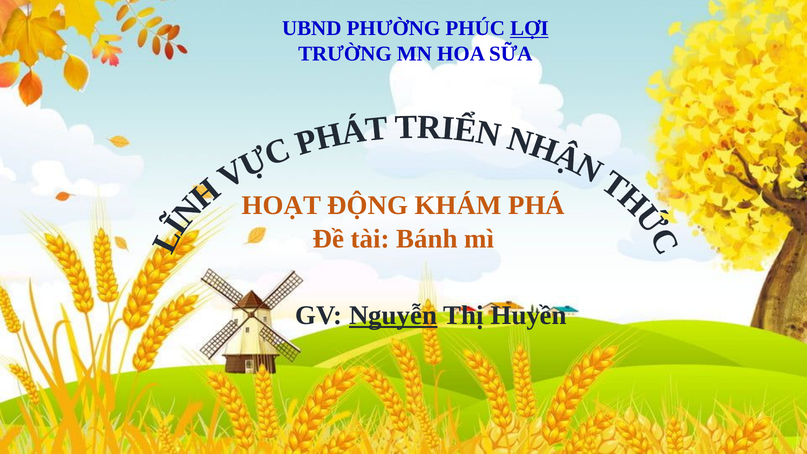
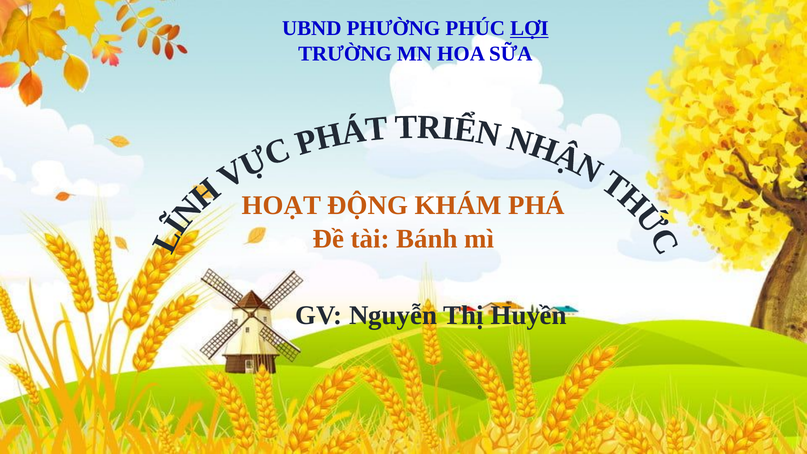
Nguyễn underline: present -> none
